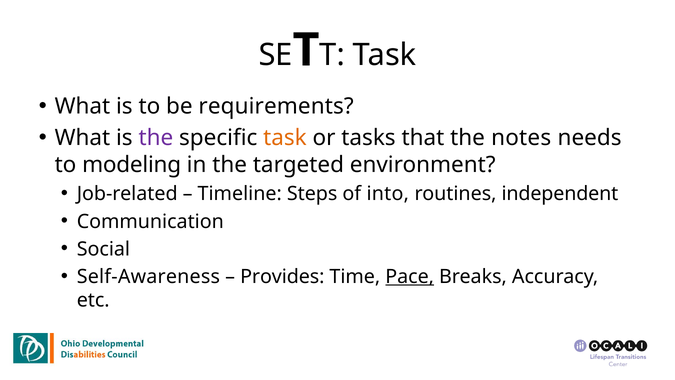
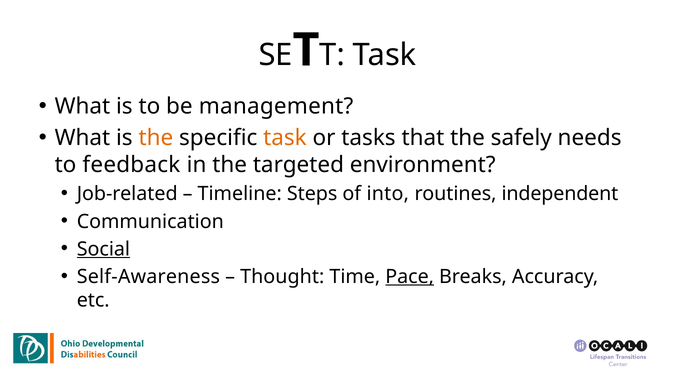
requirements: requirements -> management
the at (156, 138) colour: purple -> orange
notes: notes -> safely
modeling: modeling -> feedback
Social underline: none -> present
Provides: Provides -> Thought
